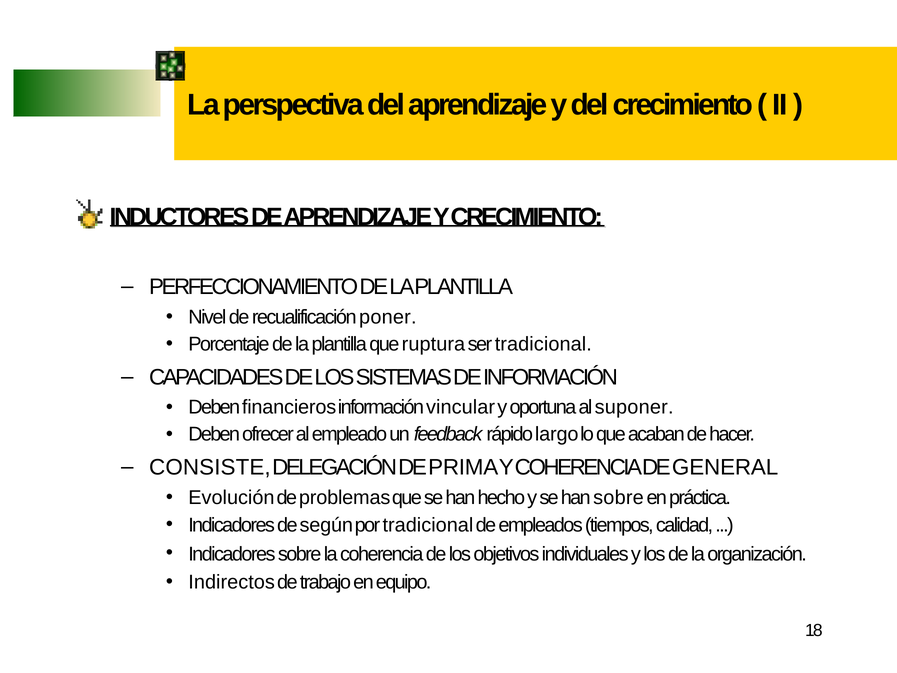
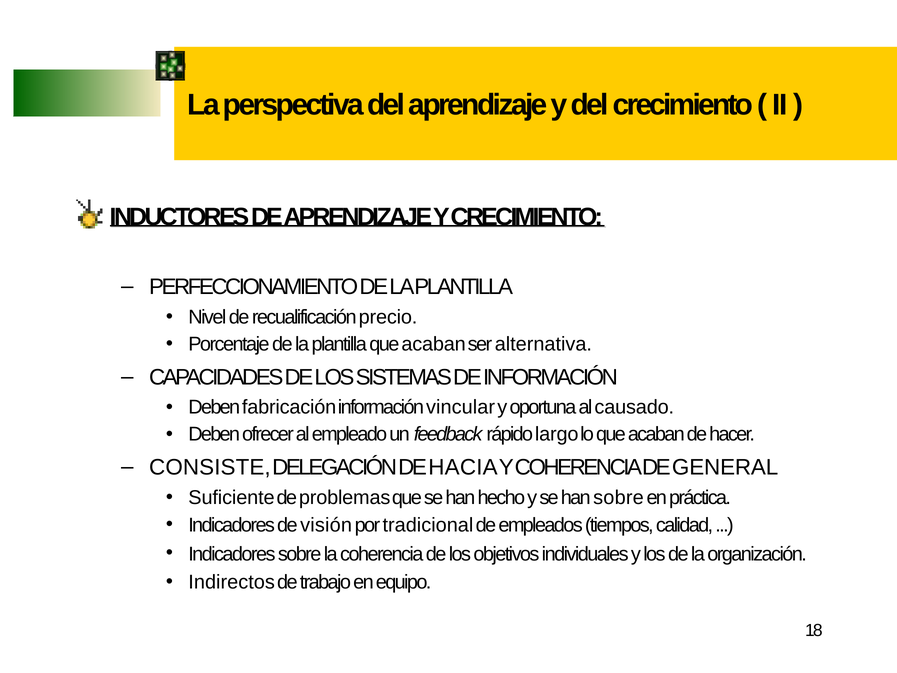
poner: poner -> precio
plantilla que ruptura: ruptura -> acaban
ser tradicional: tradicional -> alternativa
financieros: financieros -> fabricación
suponer: suponer -> causado
PRIMA: PRIMA -> HACIA
Evolución: Evolución -> Suficiente
según: según -> visión
